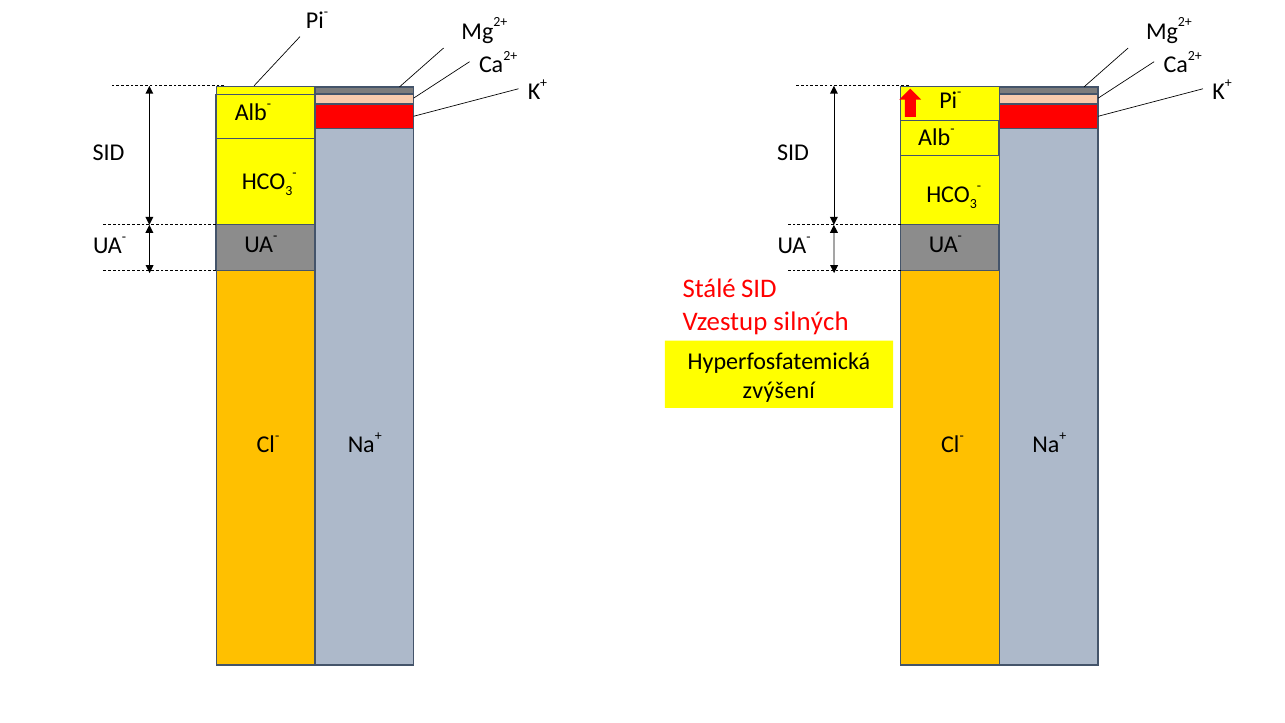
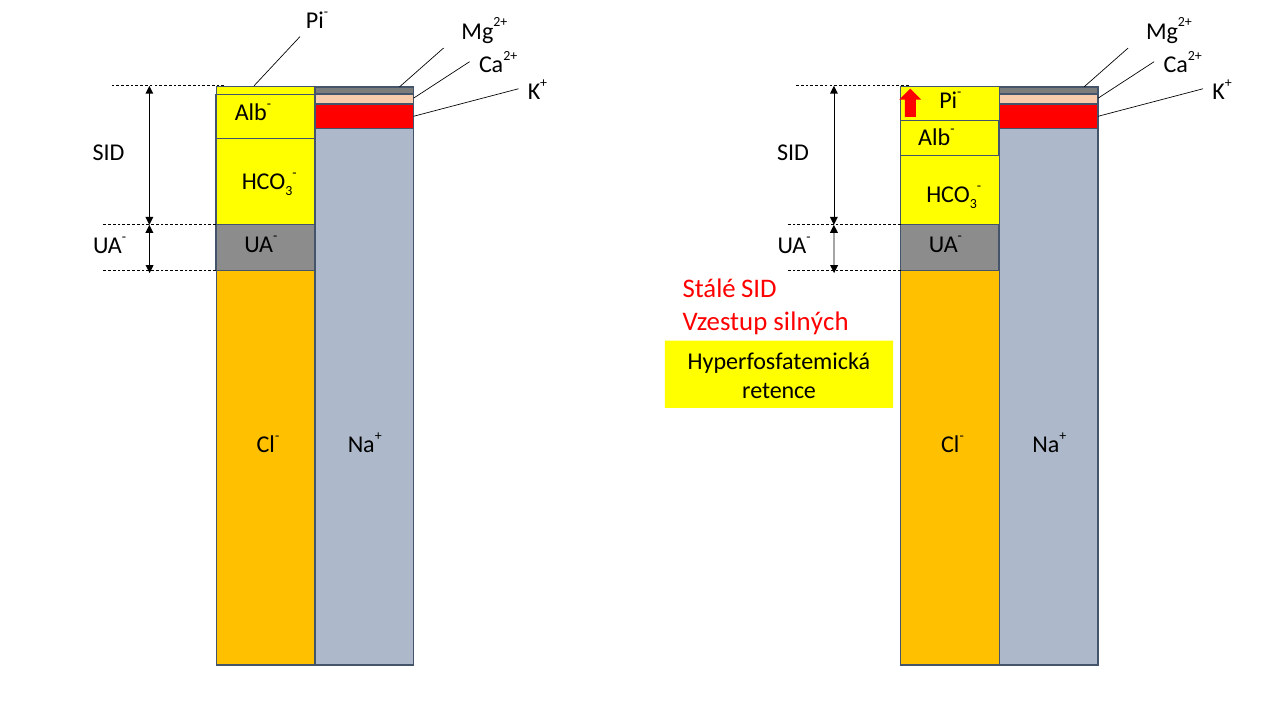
zvýšení: zvýšení -> retence
